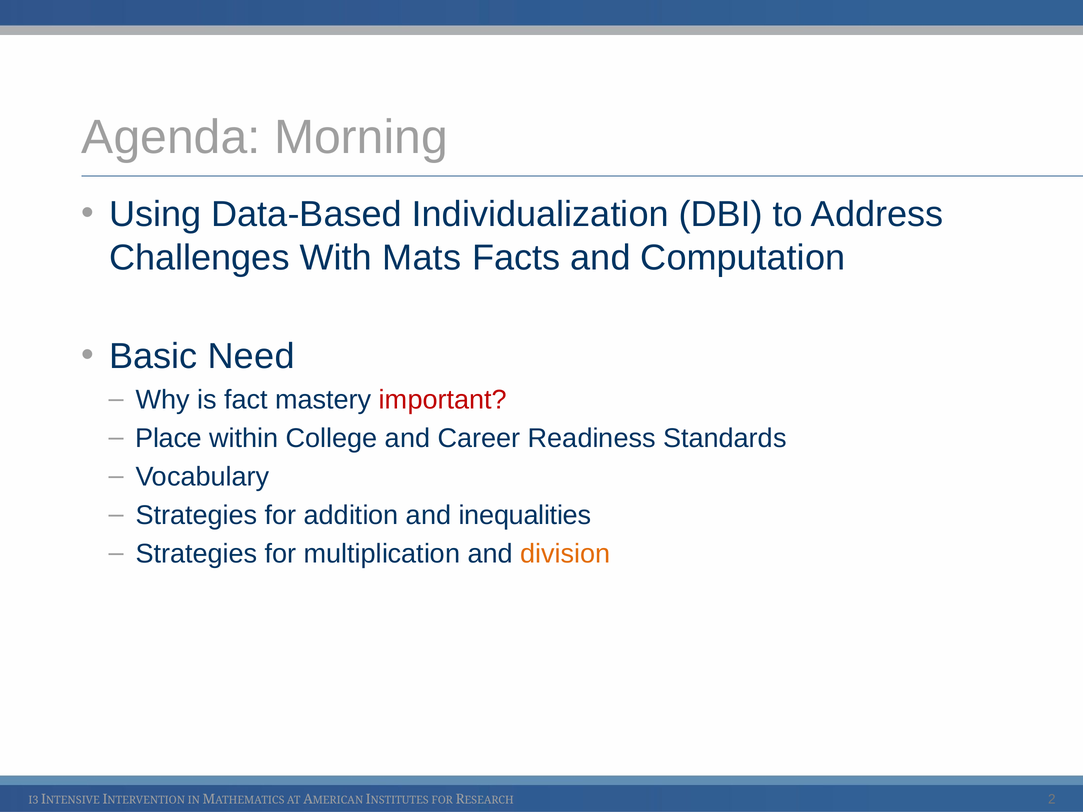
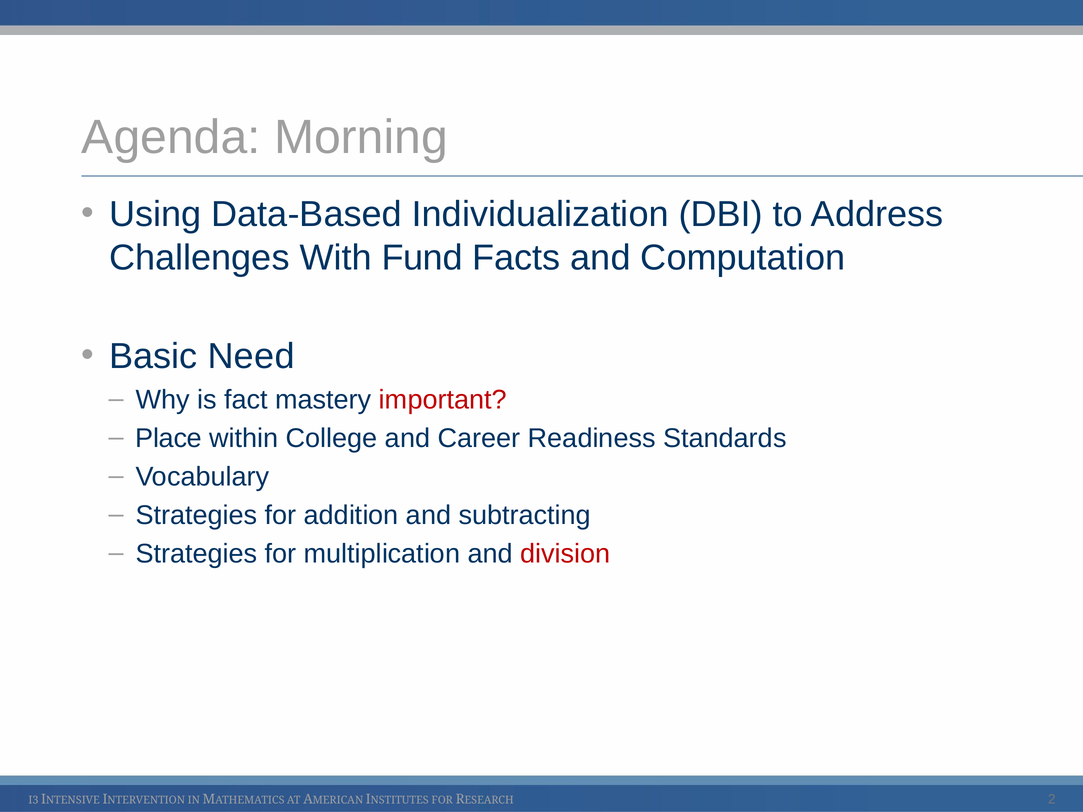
Mats: Mats -> Fund
inequalities: inequalities -> subtracting
division colour: orange -> red
